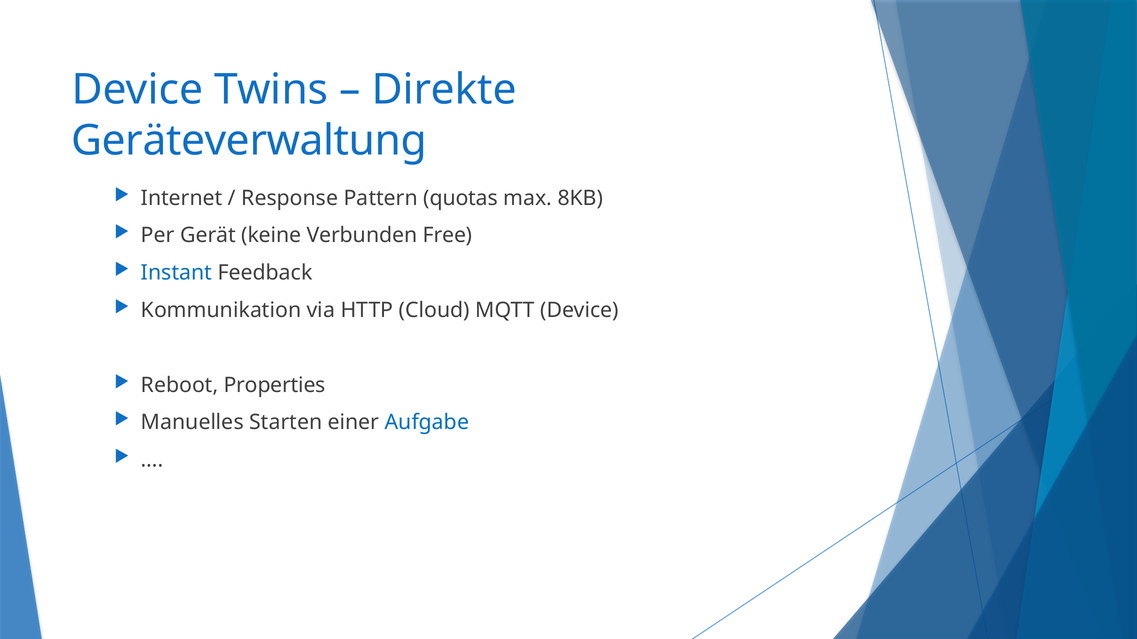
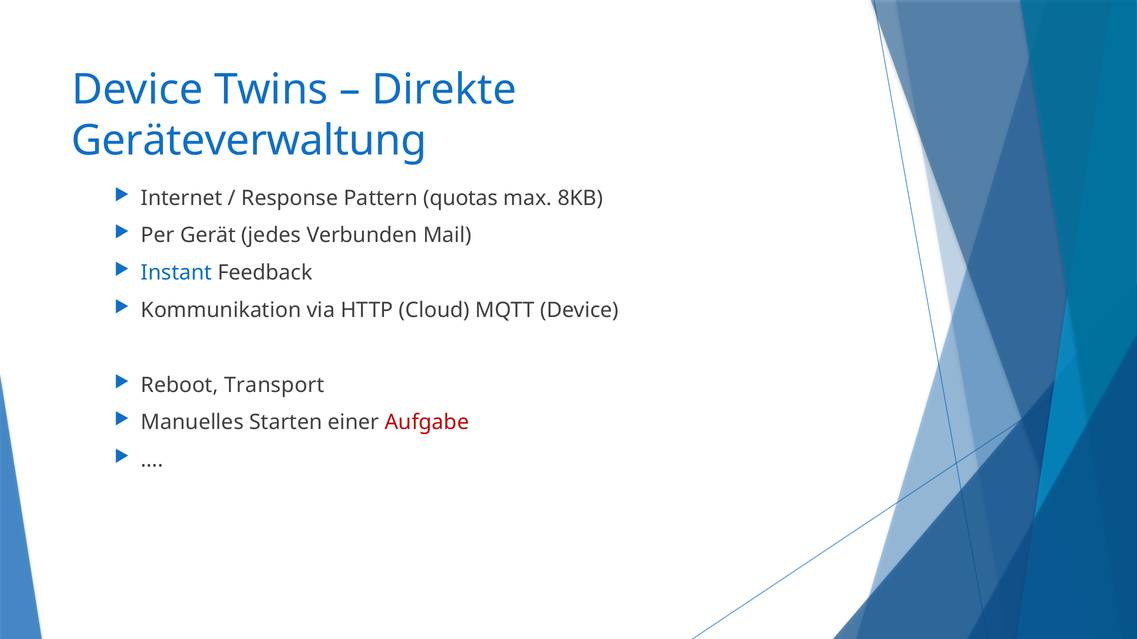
keine: keine -> jedes
Free: Free -> Mail
Properties: Properties -> Transport
Aufgabe colour: blue -> red
